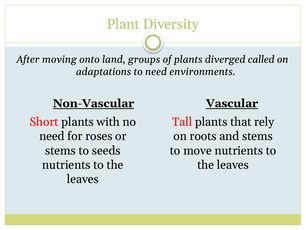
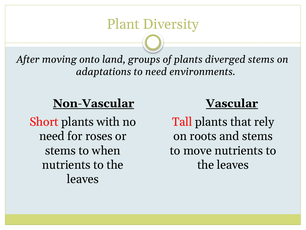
diverged called: called -> stems
seeds: seeds -> when
